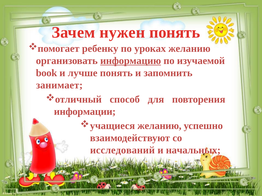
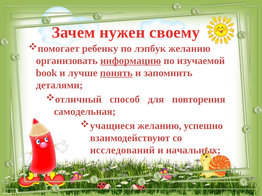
нужен понять: понять -> своему
уроках: уроках -> лэпбук
понять at (116, 73) underline: none -> present
занимает: занимает -> деталями
информации: информации -> самодельная
